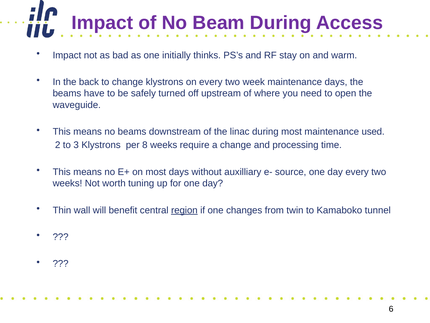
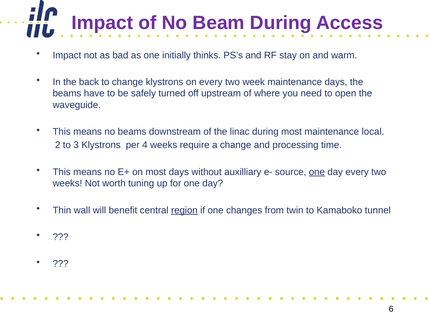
used: used -> local
8: 8 -> 4
one at (317, 172) underline: none -> present
